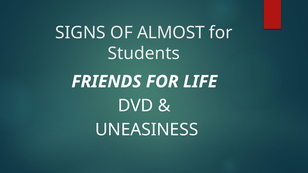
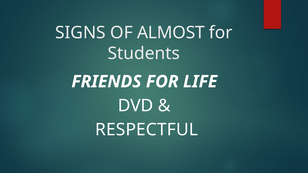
UNEASINESS: UNEASINESS -> RESPECTFUL
